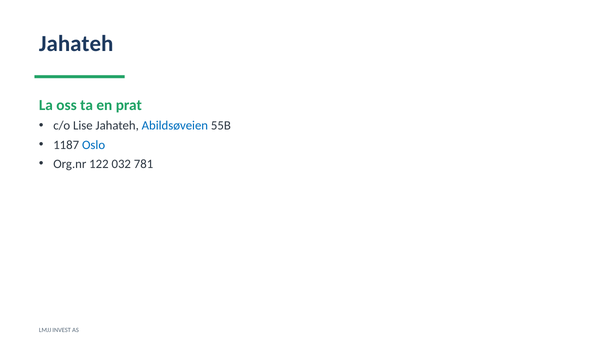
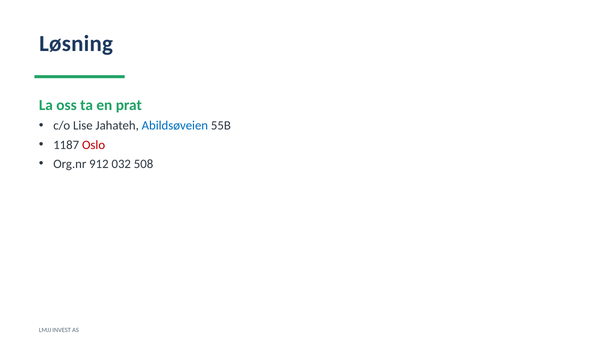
Jahateh at (76, 44): Jahateh -> Løsning
Oslo colour: blue -> red
122: 122 -> 912
781: 781 -> 508
